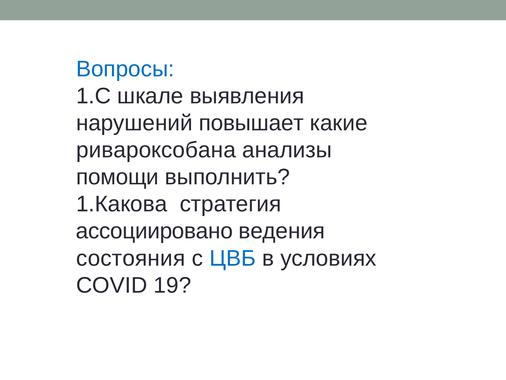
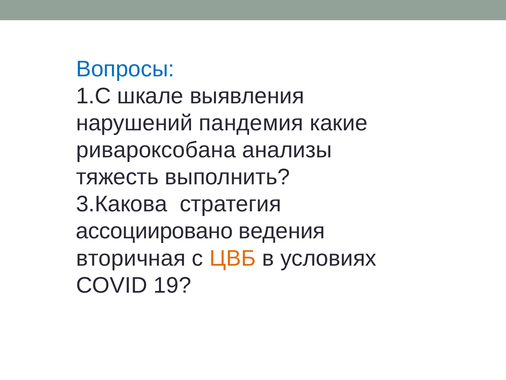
повышает: повышает -> пандемия
помощи: помощи -> тяжесть
1.Какова: 1.Какова -> 3.Какова
состояния: состояния -> вторичная
ЦВБ colour: blue -> orange
